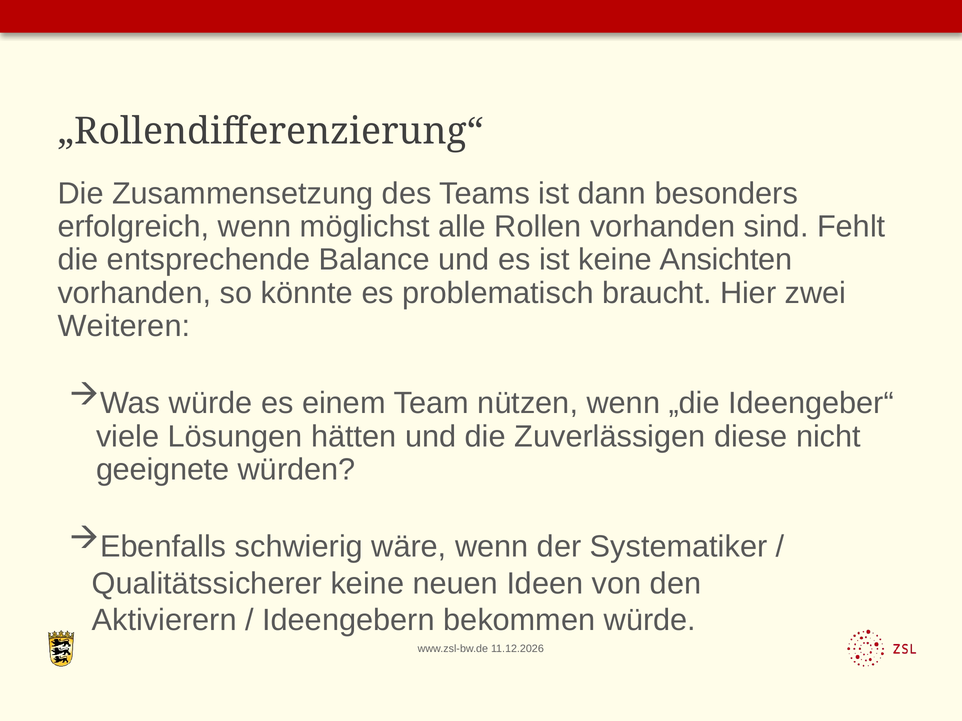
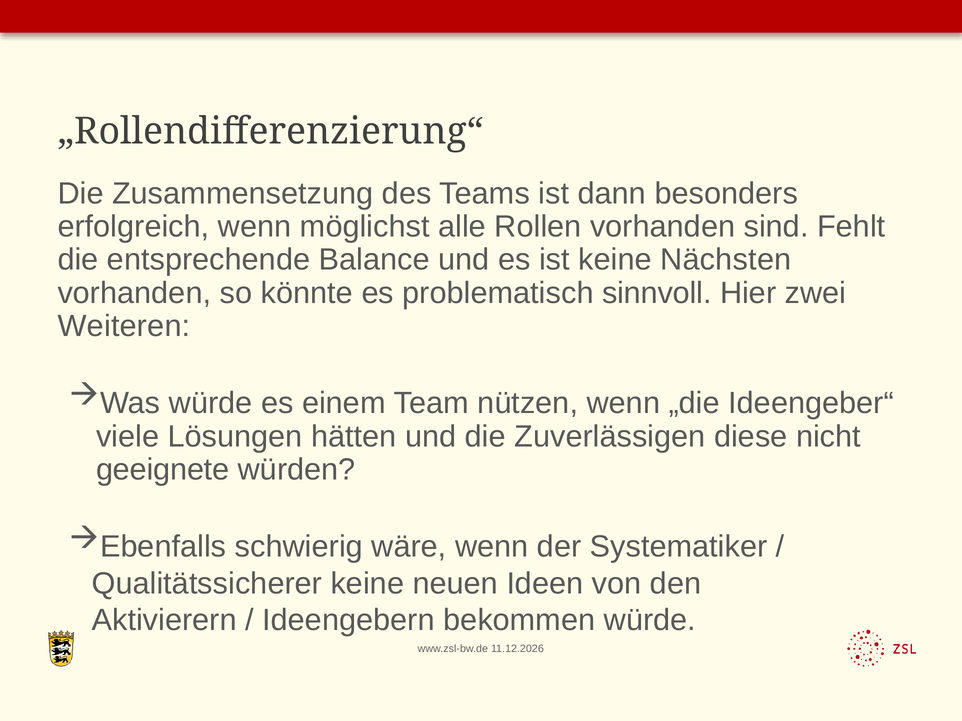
Ansichten: Ansichten -> Nächsten
braucht: braucht -> sinnvoll
